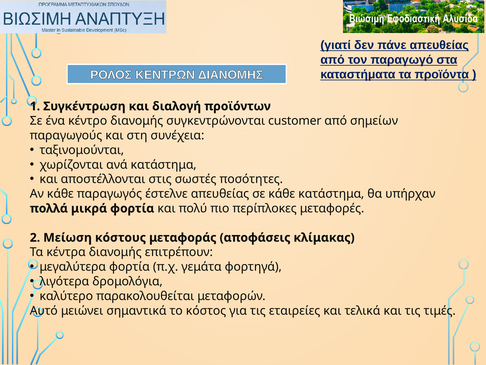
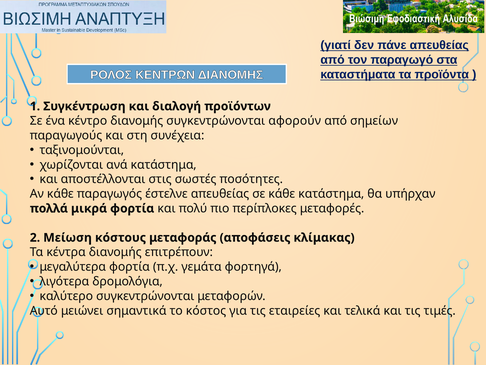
customer: customer -> αφορούν
καλύτερο παρακολουθείται: παρακολουθείται -> συγκεντρώνονται
